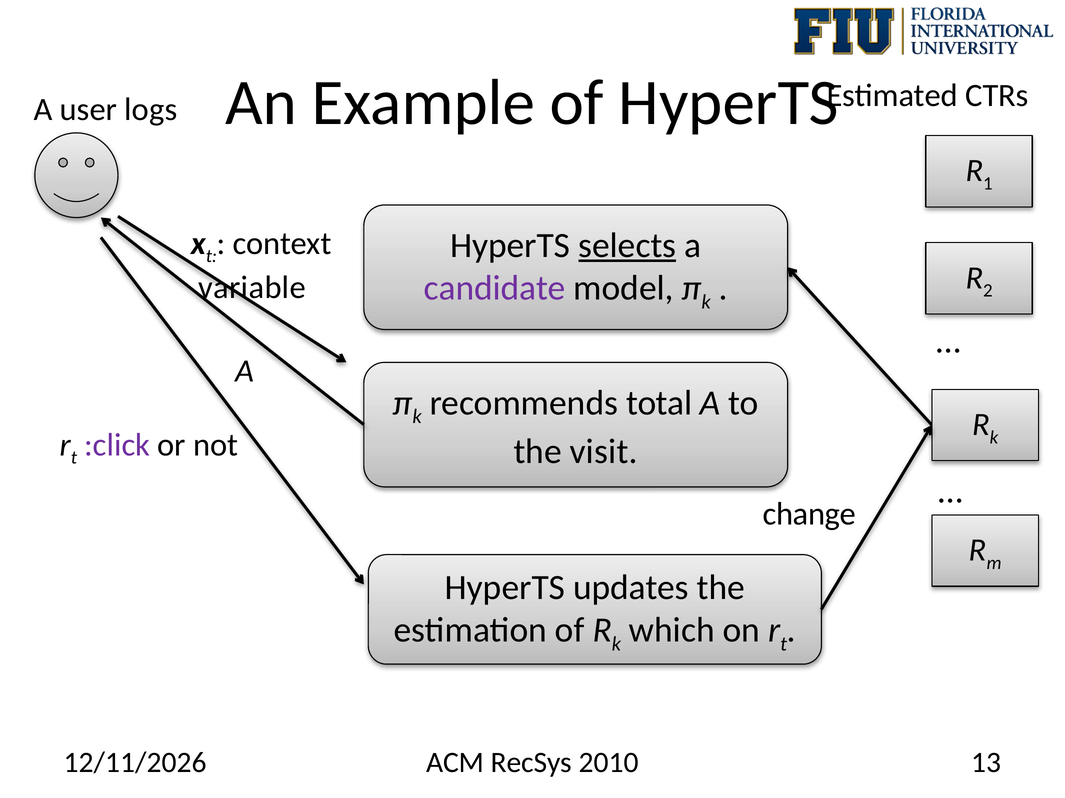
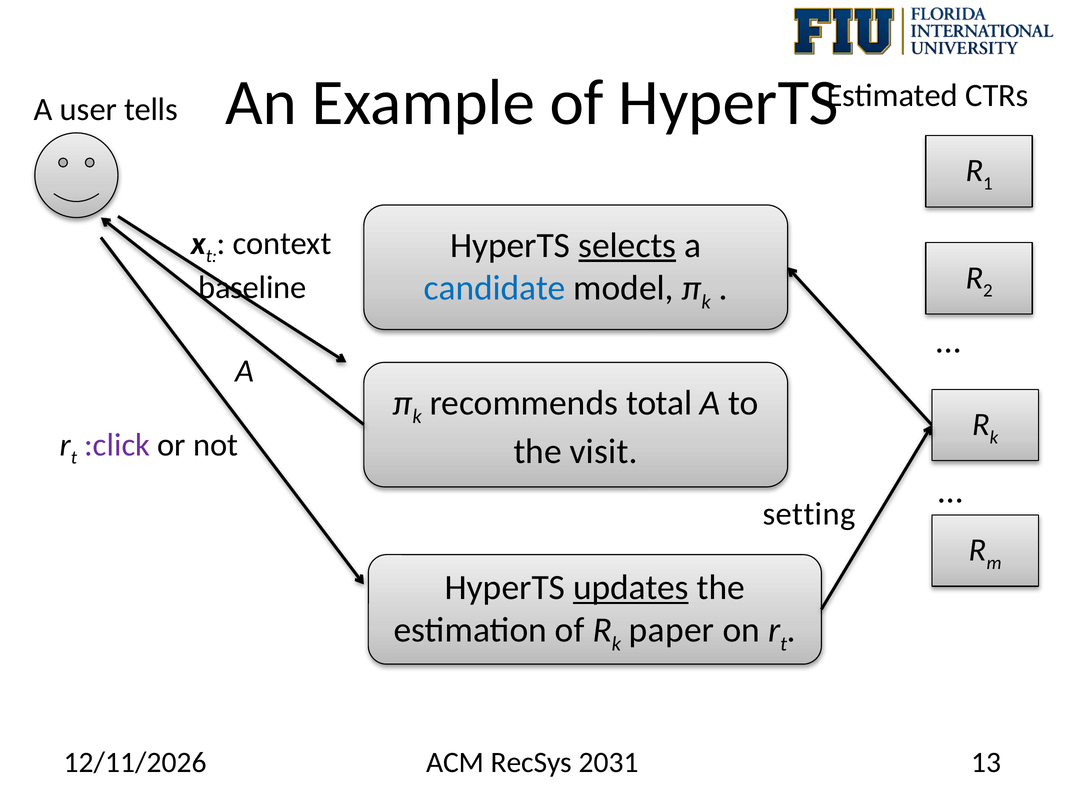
logs: logs -> tells
candidate colour: purple -> blue
variable: variable -> baseline
change: change -> setting
updates underline: none -> present
which: which -> paper
2010: 2010 -> 2031
